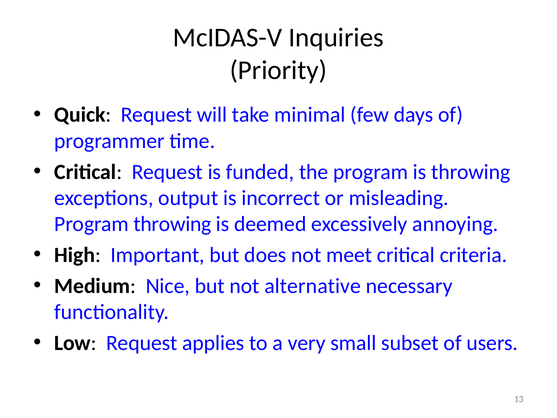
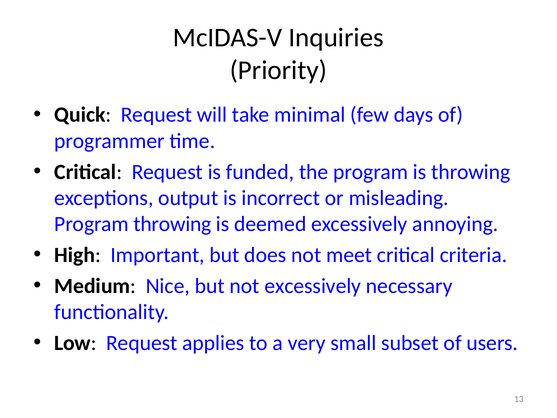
not alternative: alternative -> excessively
